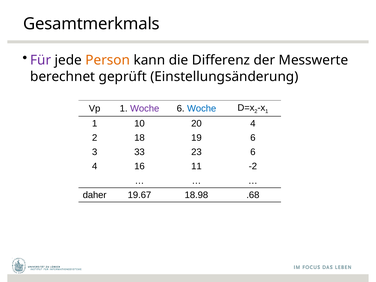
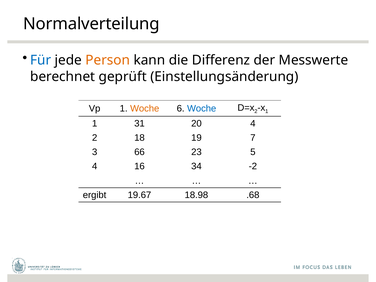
Gesamtmerkmals: Gesamtmerkmals -> Normalverteilung
Für colour: purple -> blue
Woche at (145, 108) colour: purple -> orange
10: 10 -> 31
19 6: 6 -> 7
33: 33 -> 66
23 6: 6 -> 5
11: 11 -> 34
daher: daher -> ergibt
